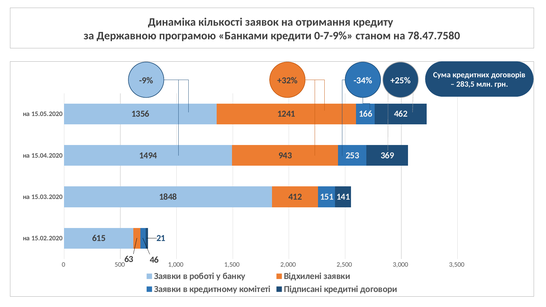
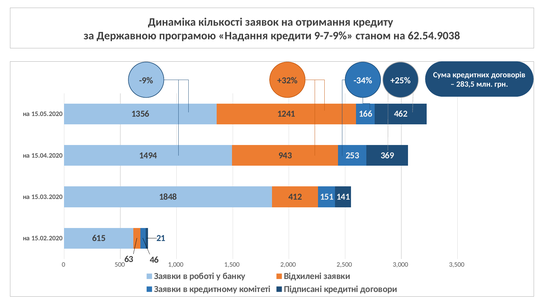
Банками: Банками -> Надання
0-7-9%: 0-7-9% -> 9-7-9%
78.47.7580: 78.47.7580 -> 62.54.9038
